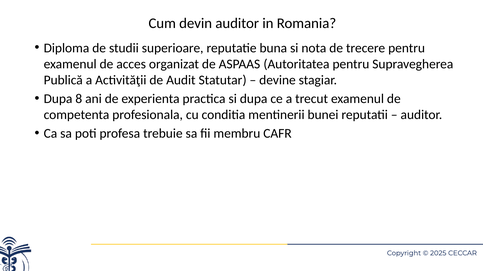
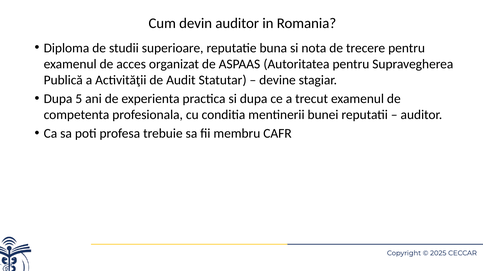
8: 8 -> 5
